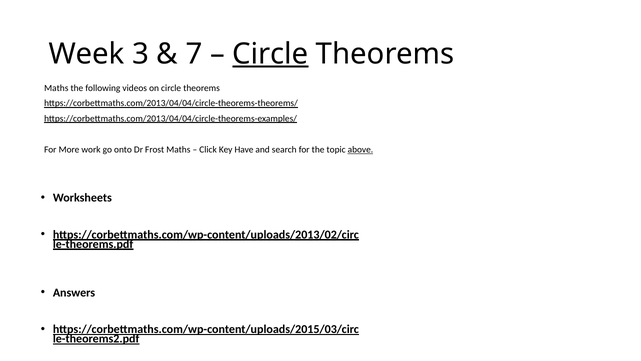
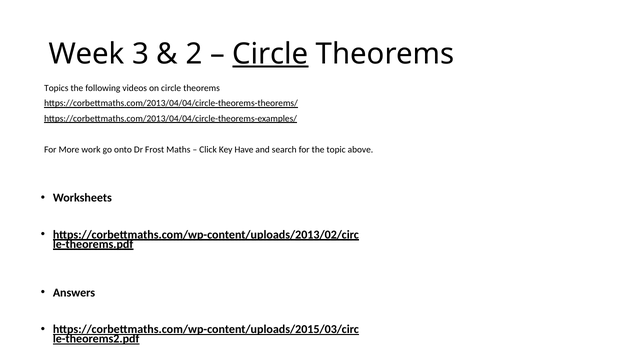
7: 7 -> 2
Maths at (56, 88): Maths -> Topics
above underline: present -> none
